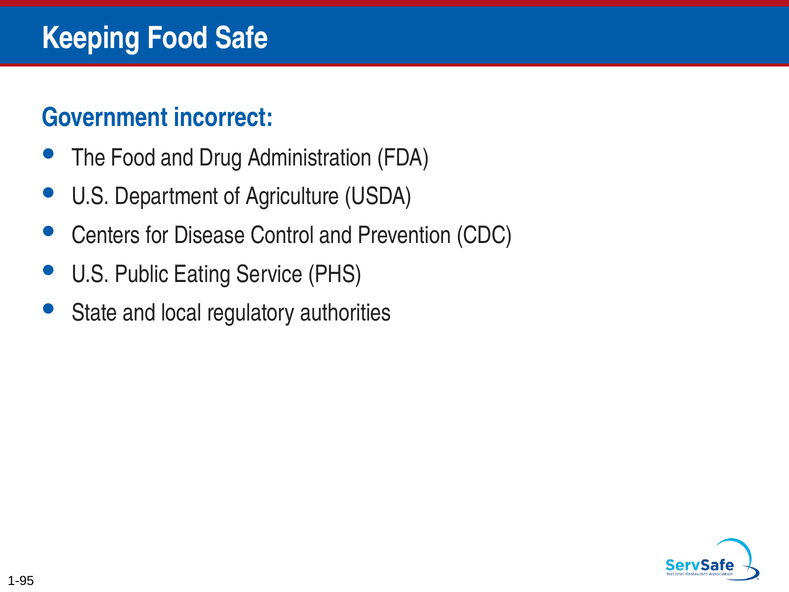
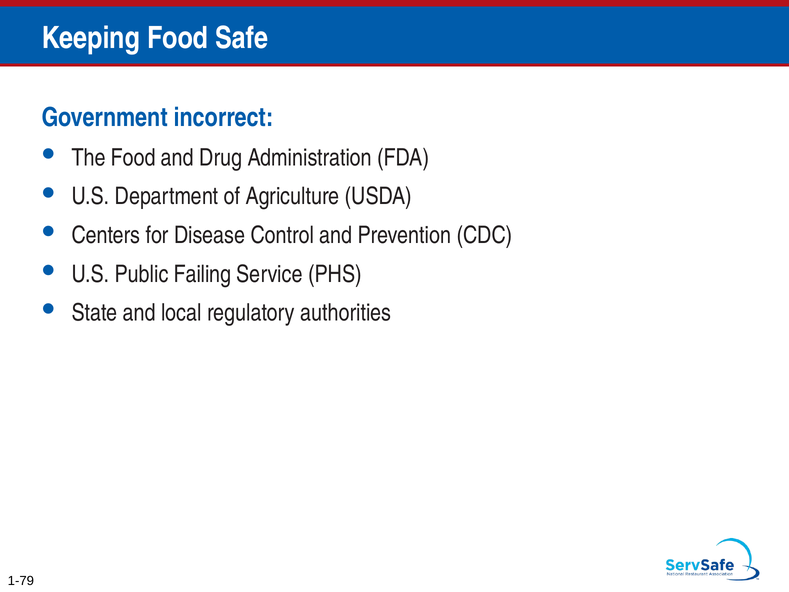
Eating: Eating -> Failing
1-95: 1-95 -> 1-79
